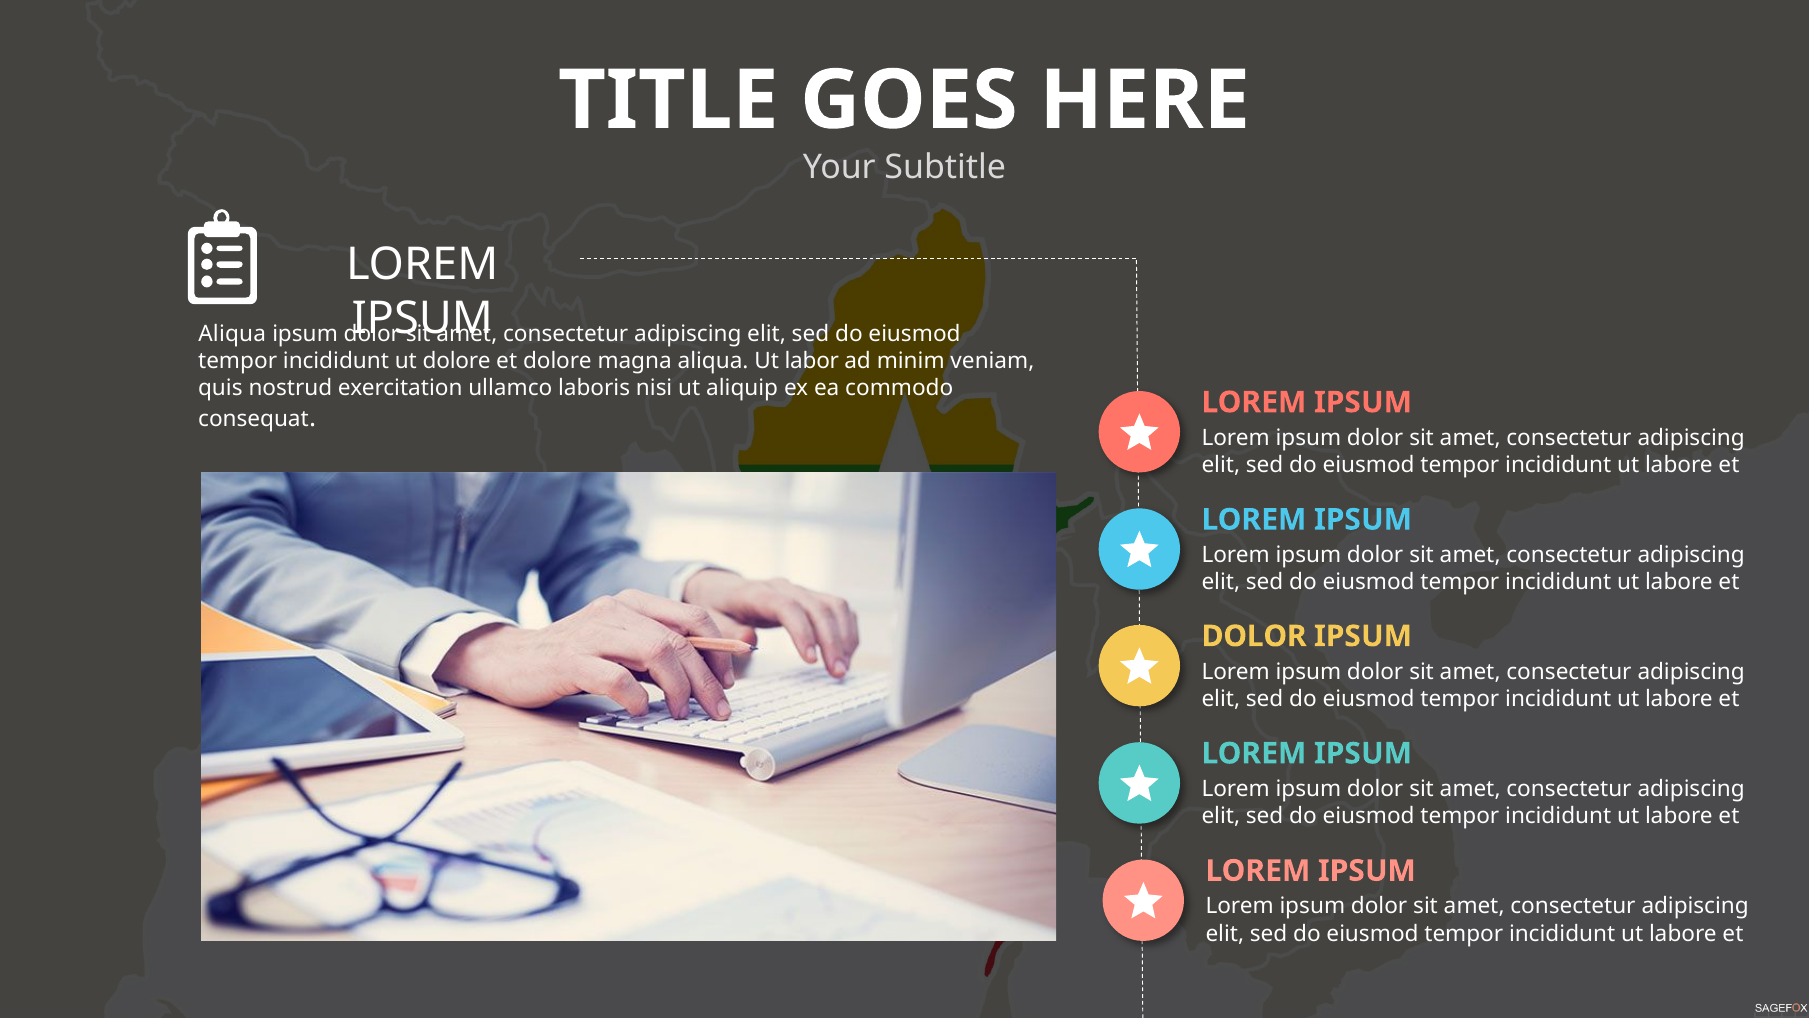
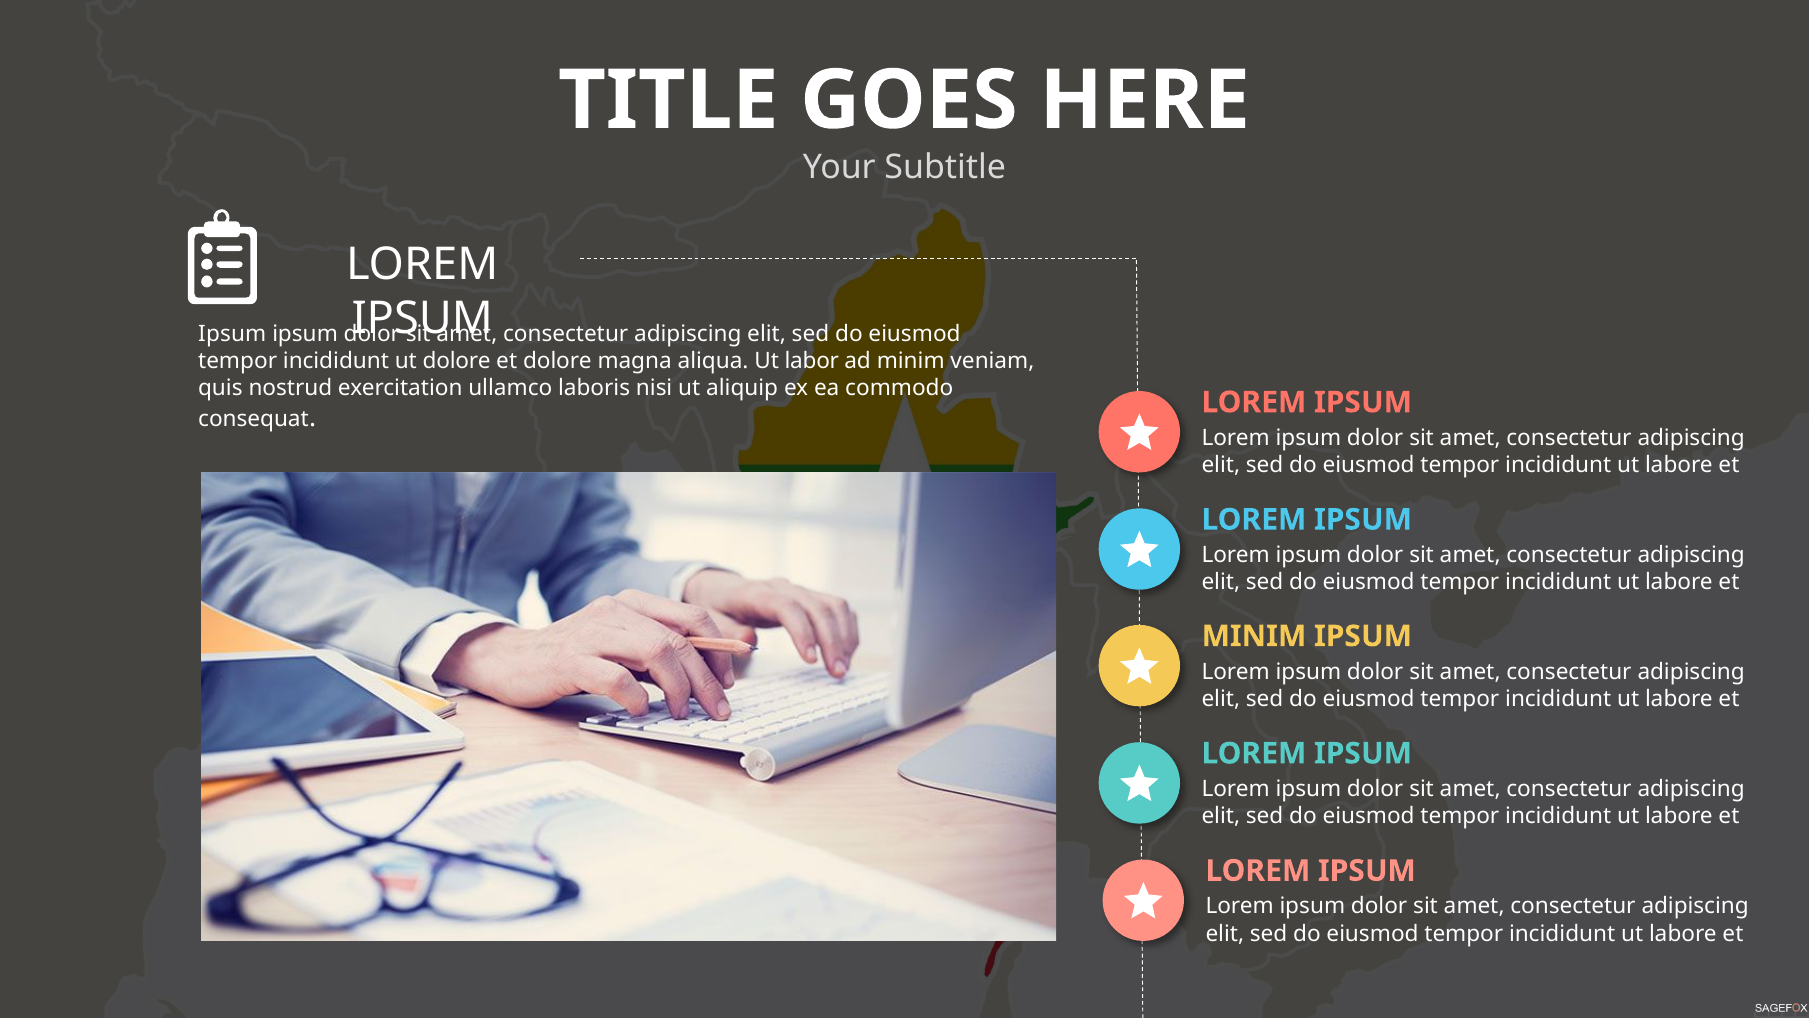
Aliqua at (232, 334): Aliqua -> Ipsum
DOLOR at (1254, 636): DOLOR -> MINIM
